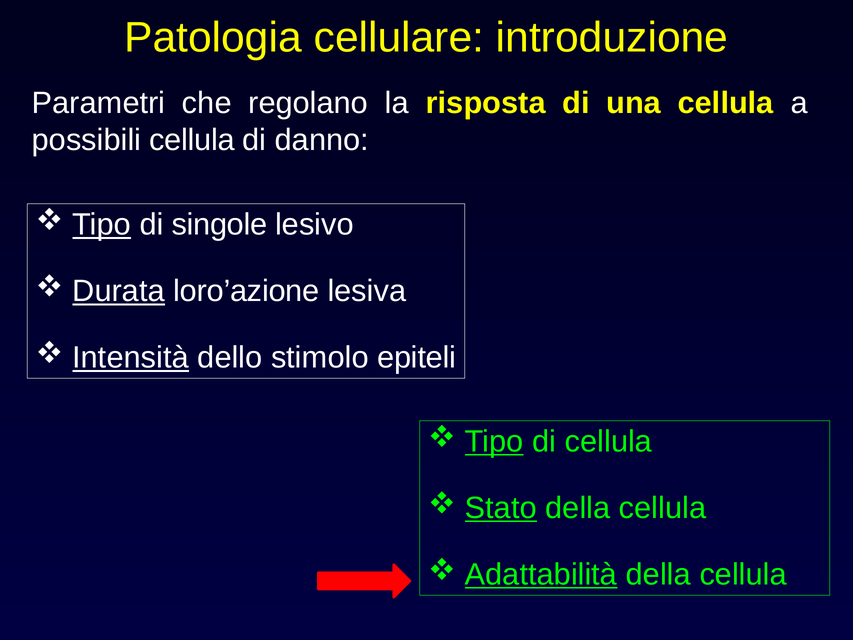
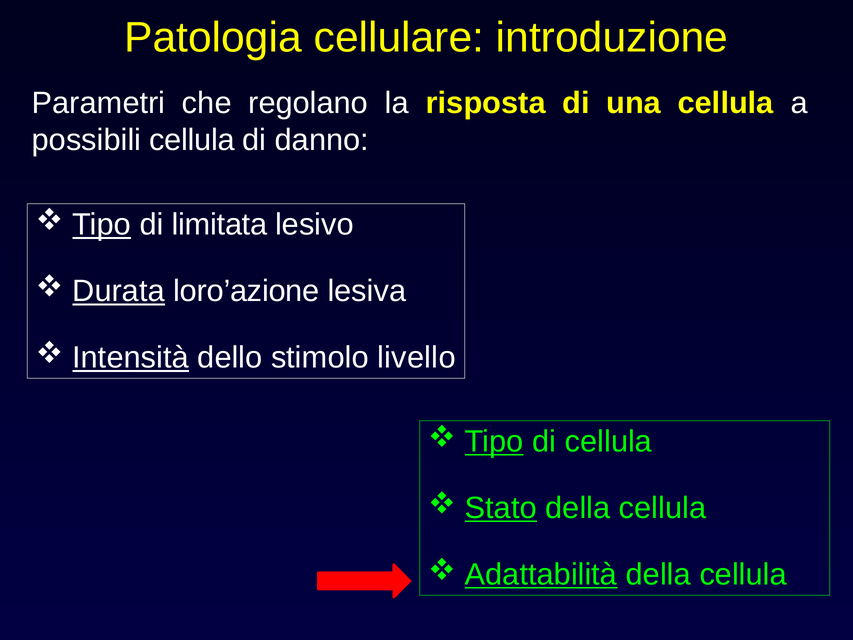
singole: singole -> limitata
epiteli: epiteli -> livello
